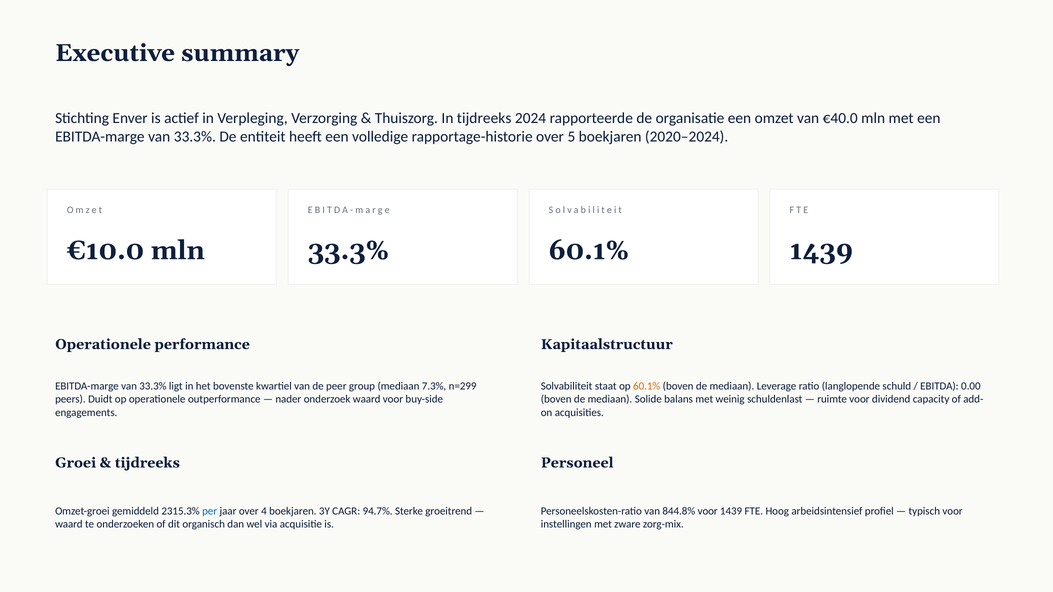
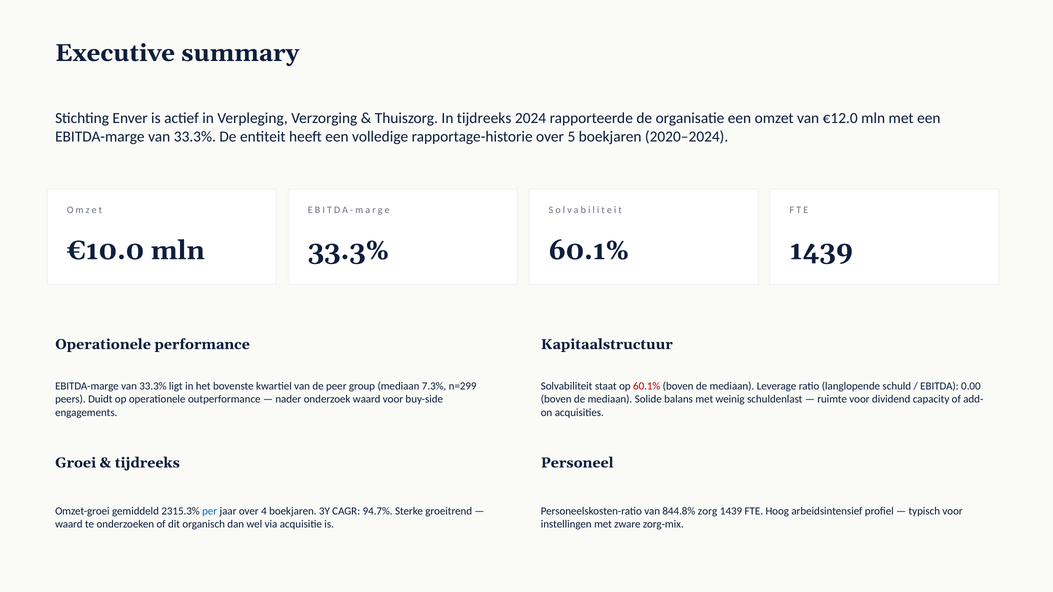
€40.0: €40.0 -> €12.0
60.1% at (647, 386) colour: orange -> red
844.8% voor: voor -> zorg
